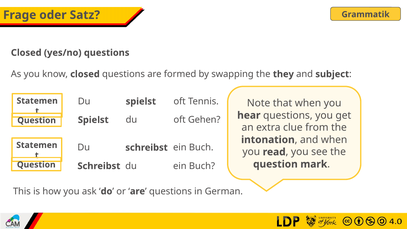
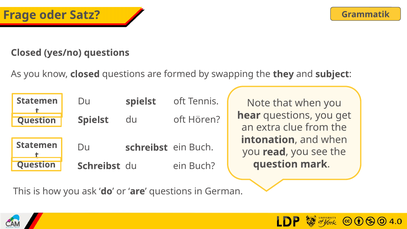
Gehen: Gehen -> Hören
